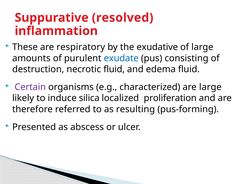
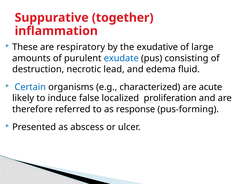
resolved: resolved -> together
necrotic fluid: fluid -> lead
Certain colour: purple -> blue
are large: large -> acute
silica: silica -> false
resulting: resulting -> response
